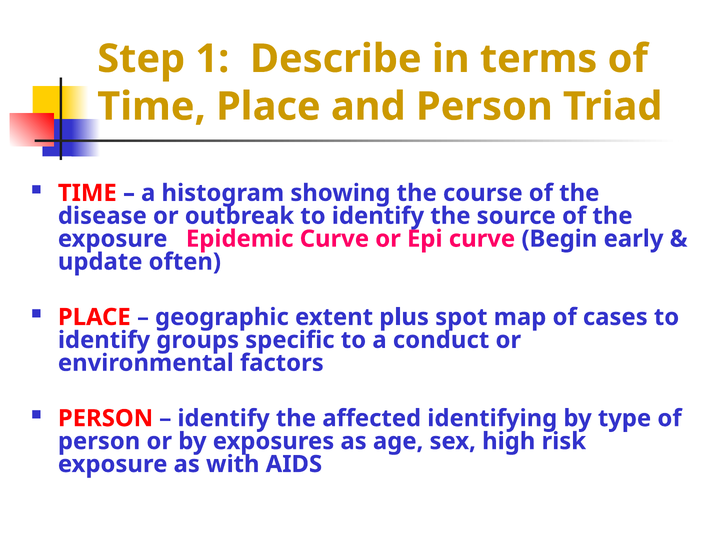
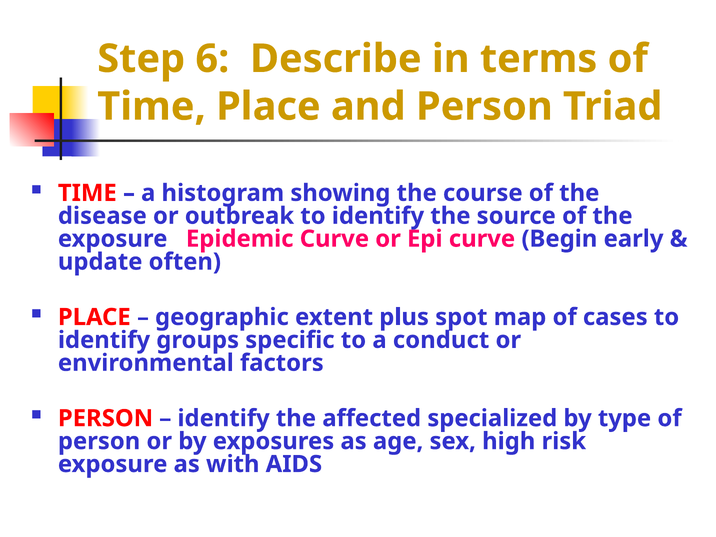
1: 1 -> 6
identifying: identifying -> specialized
